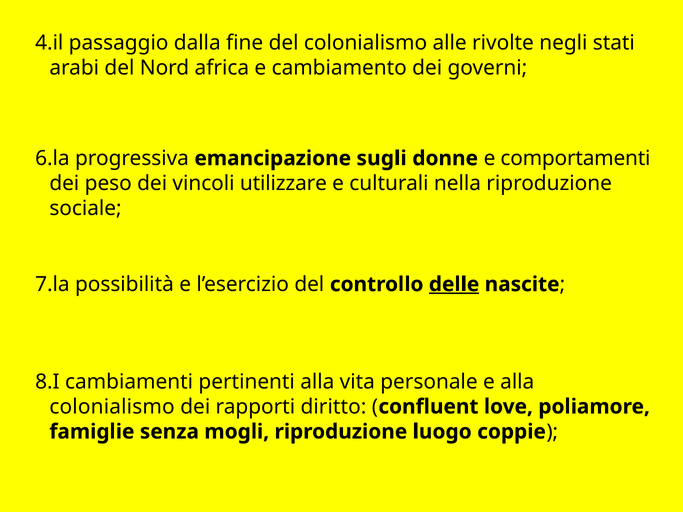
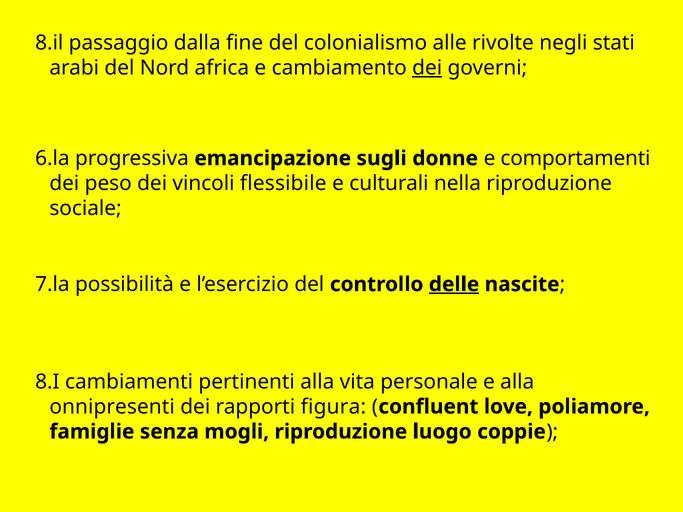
4.il: 4.il -> 8.il
dei at (427, 68) underline: none -> present
utilizzare: utilizzare -> flessibile
colonialismo at (112, 407): colonialismo -> onnipresenti
diritto: diritto -> figura
